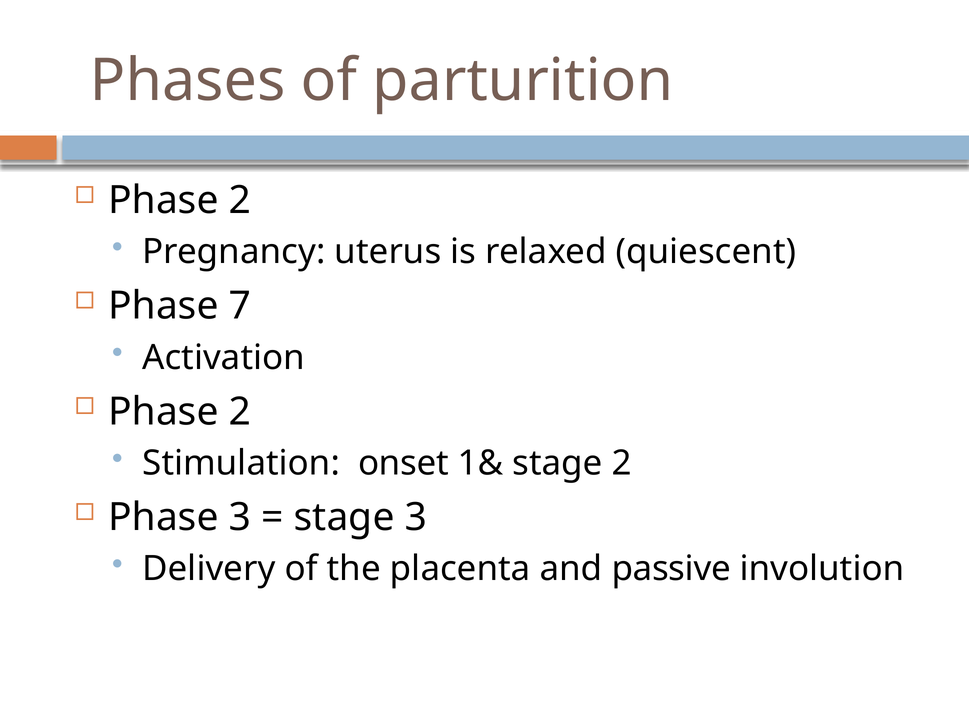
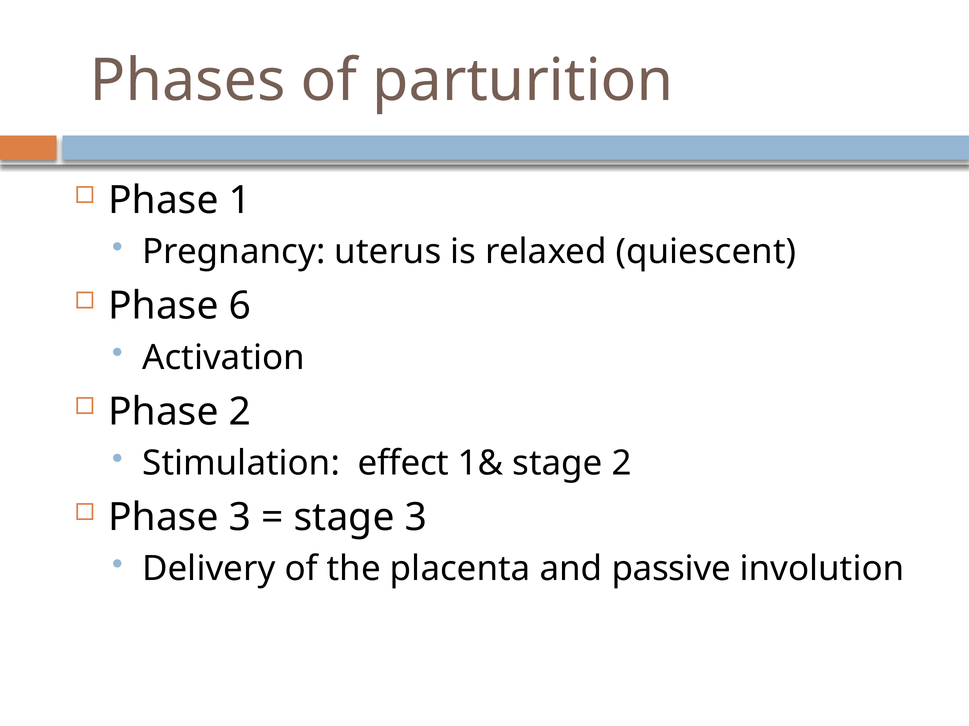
2 at (240, 201): 2 -> 1
7: 7 -> 6
onset: onset -> effect
